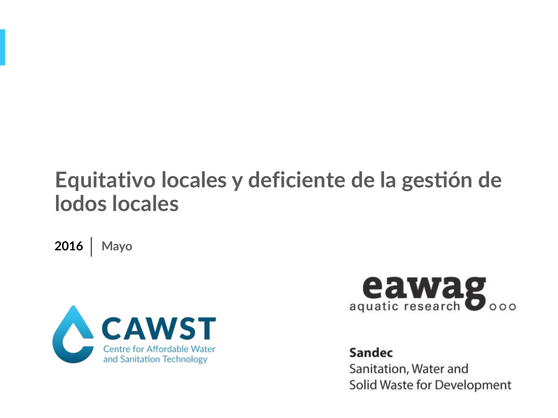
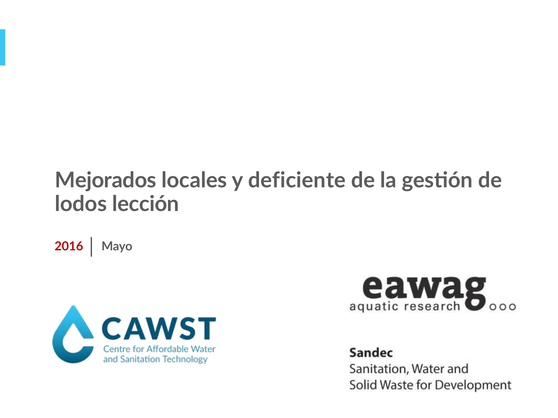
Equitativo: Equitativo -> Mejorados
lodos locales: locales -> lección
2016 colour: black -> red
